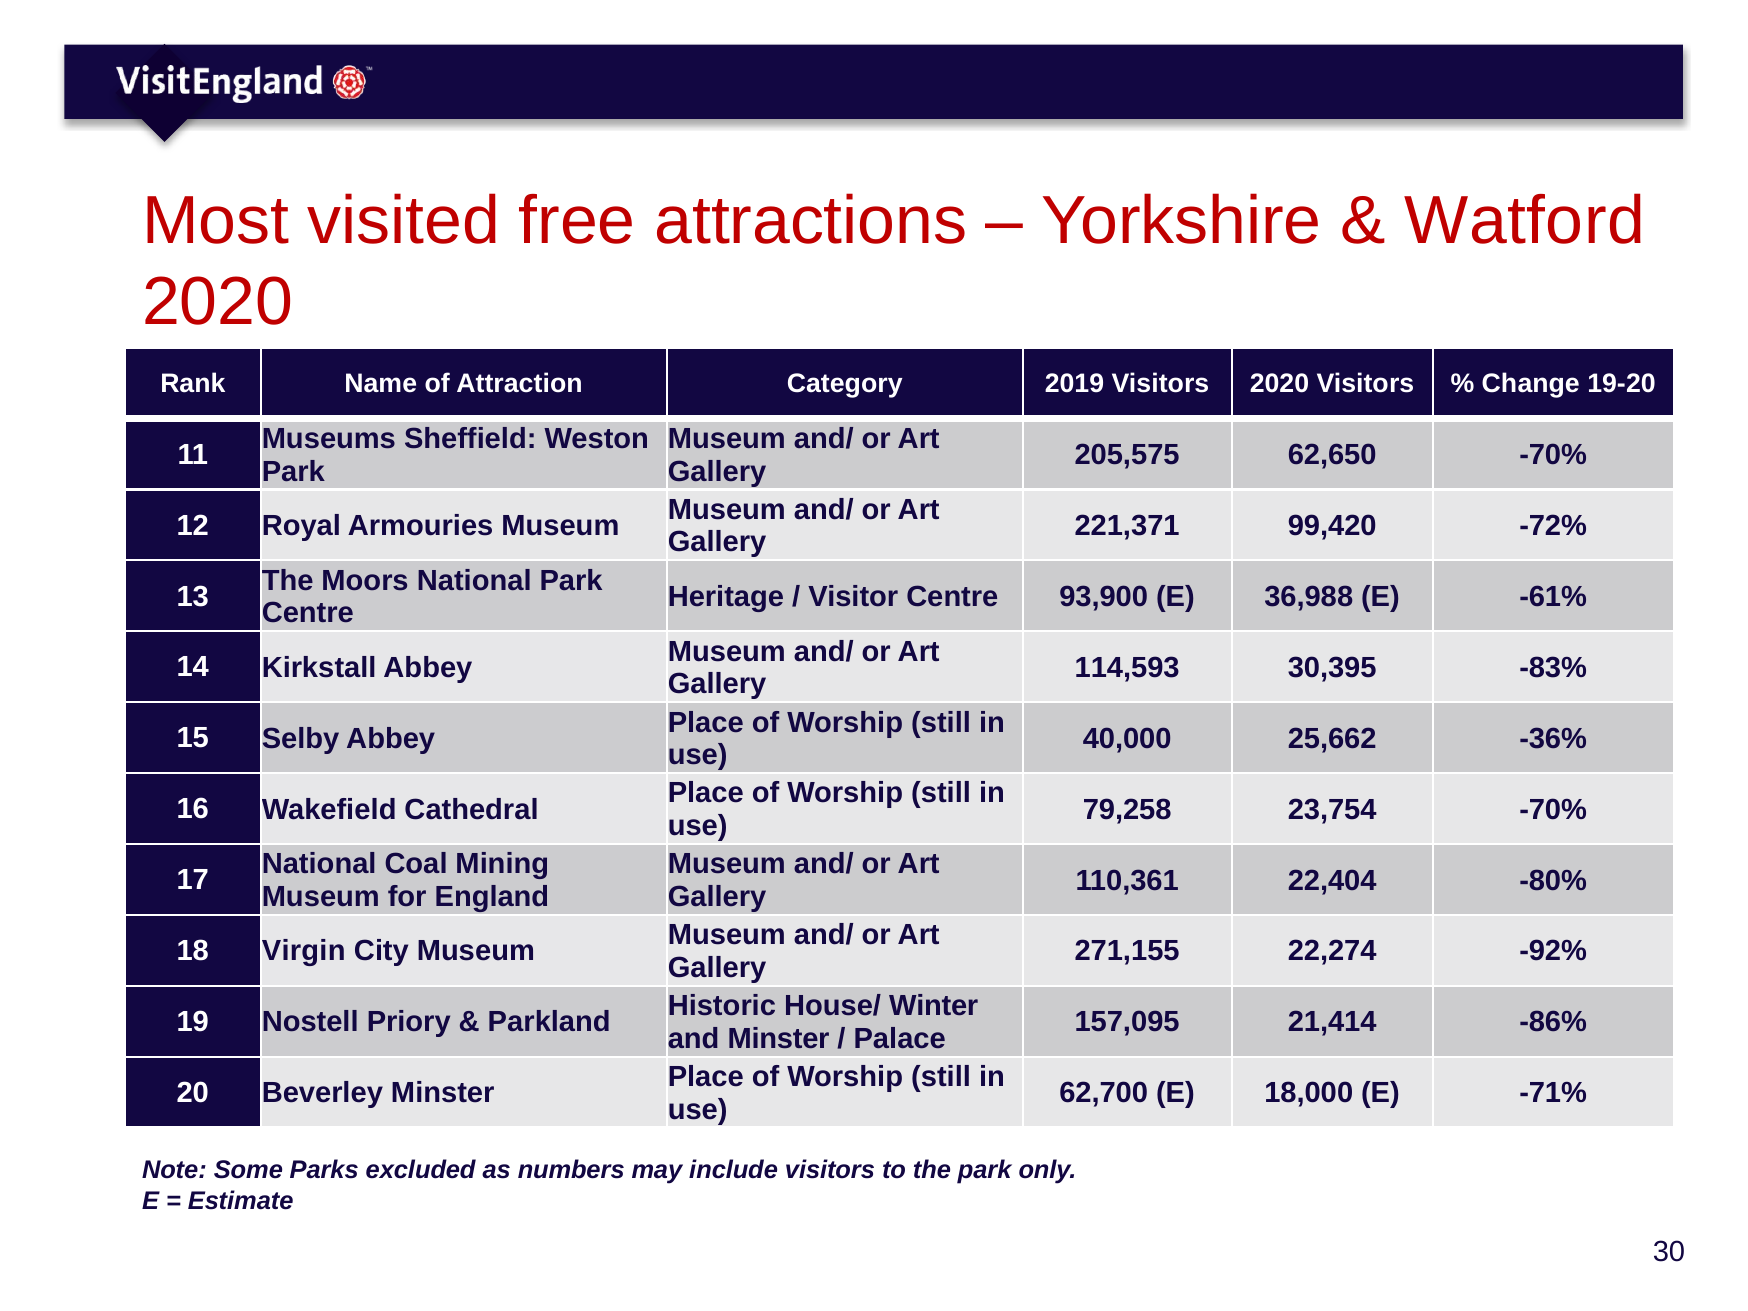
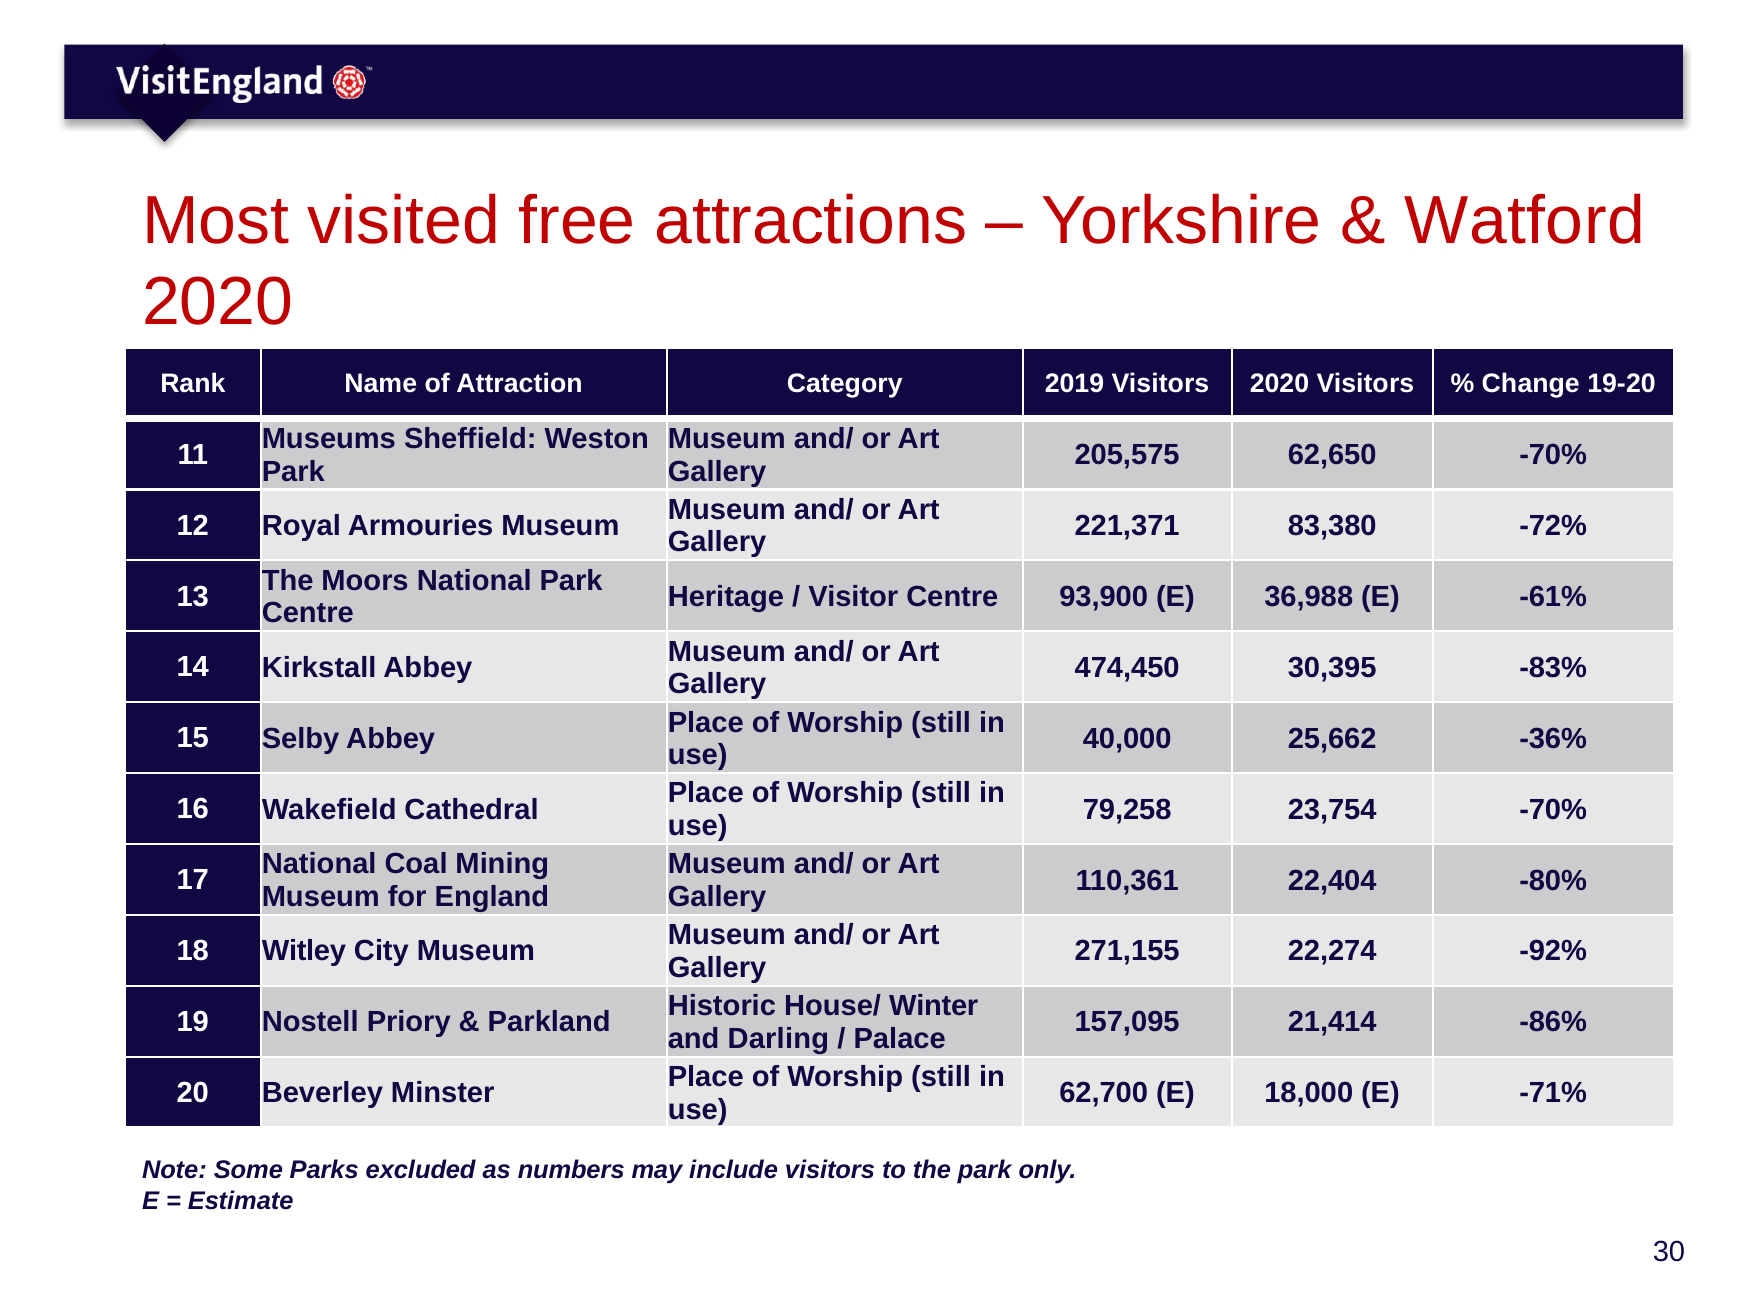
99,420: 99,420 -> 83,380
114,593: 114,593 -> 474,450
Virgin: Virgin -> Witley
and Minster: Minster -> Darling
